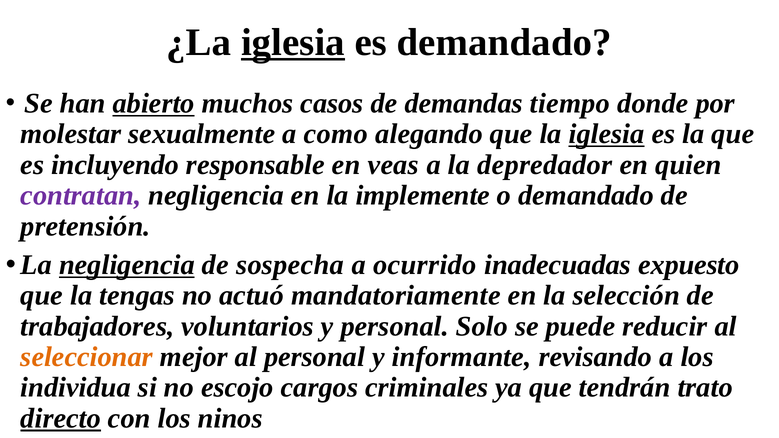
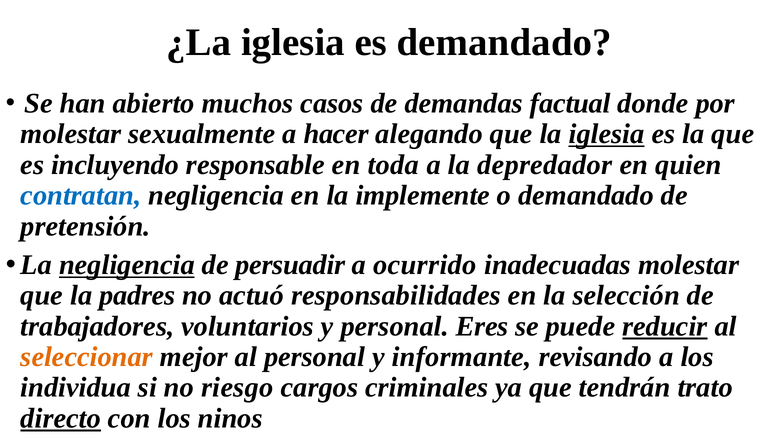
iglesia at (293, 42) underline: present -> none
abierto underline: present -> none
tiempo: tiempo -> factual
como: como -> hacer
veas: veas -> toda
contratan colour: purple -> blue
sospecha: sospecha -> persuadir
inadecuadas expuesto: expuesto -> molestar
tengas: tengas -> padres
mandatoriamente: mandatoriamente -> responsabilidades
Solo: Solo -> Eres
reducir underline: none -> present
escojo: escojo -> riesgo
